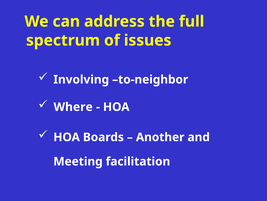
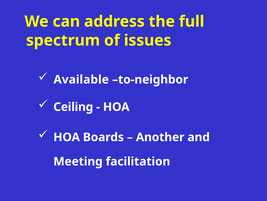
Involving: Involving -> Available
Where: Where -> Ceiling
